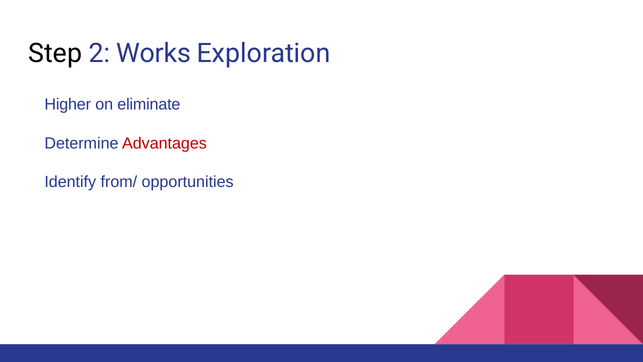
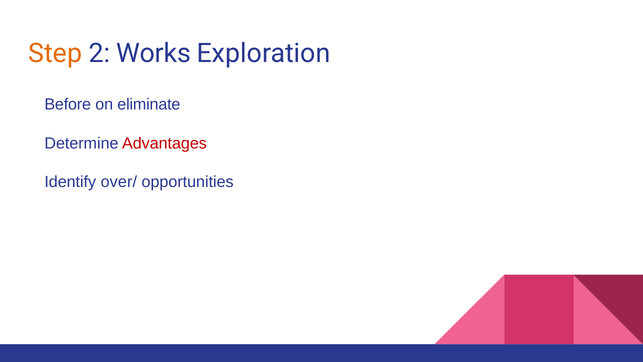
Step colour: black -> orange
Higher: Higher -> Before
from/: from/ -> over/
